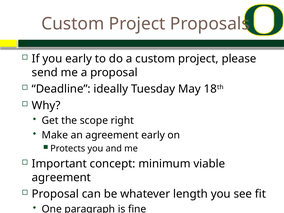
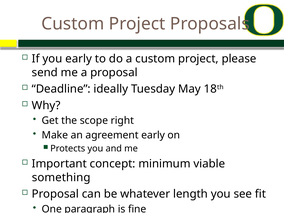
agreement at (61, 178): agreement -> something
